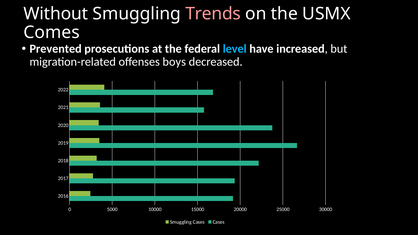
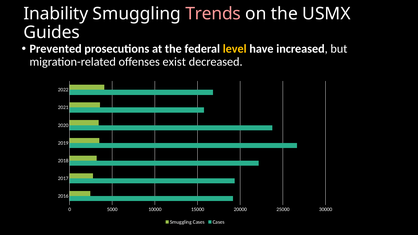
Without: Without -> Inability
Comes: Comes -> Guides
level colour: light blue -> yellow
boys: boys -> exist
